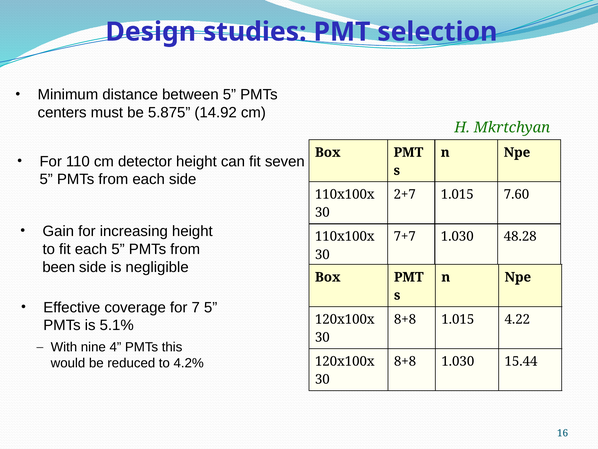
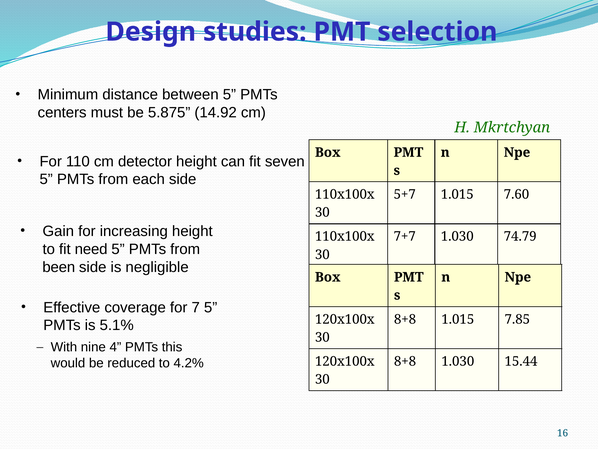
2+7: 2+7 -> 5+7
48.28: 48.28 -> 74.79
fit each: each -> need
4.22: 4.22 -> 7.85
